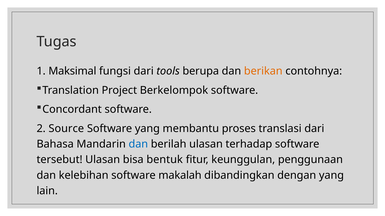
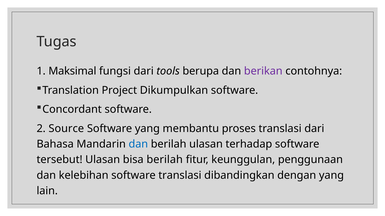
berikan colour: orange -> purple
Berkelompok: Berkelompok -> Dikumpulkan
bisa bentuk: bentuk -> berilah
software makalah: makalah -> translasi
